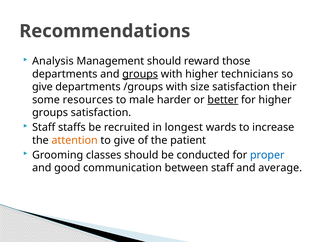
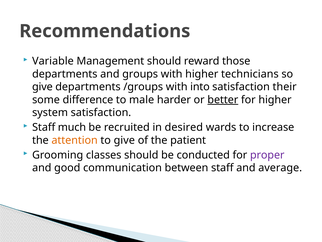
Analysis: Analysis -> Variable
groups at (140, 74) underline: present -> none
size: size -> into
resources: resources -> difference
groups at (50, 112): groups -> system
staffs: staffs -> much
longest: longest -> desired
proper colour: blue -> purple
